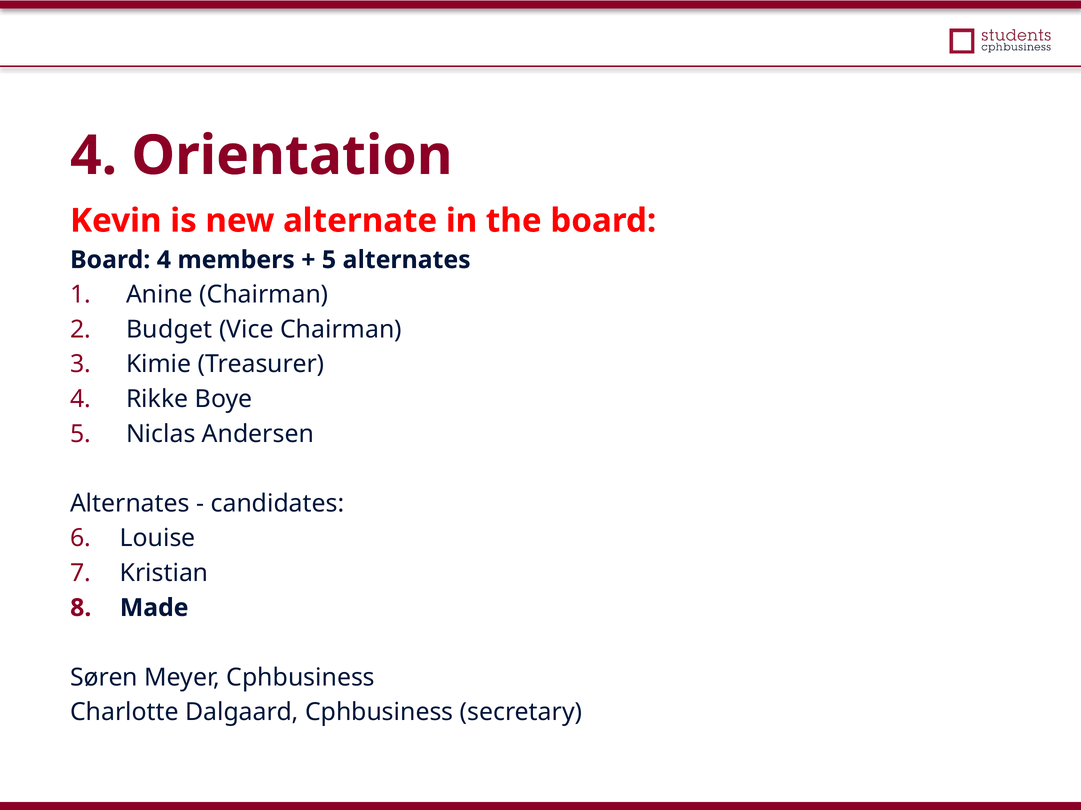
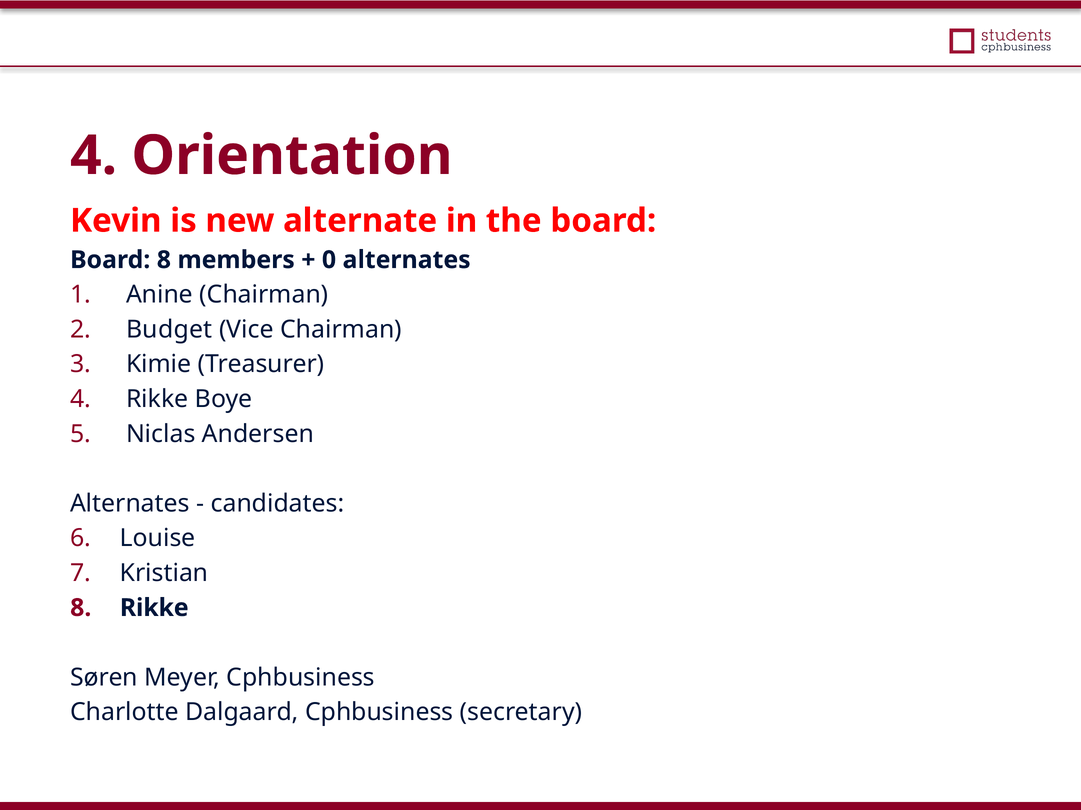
Board 4: 4 -> 8
5 at (329, 260): 5 -> 0
Made at (154, 608): Made -> Rikke
